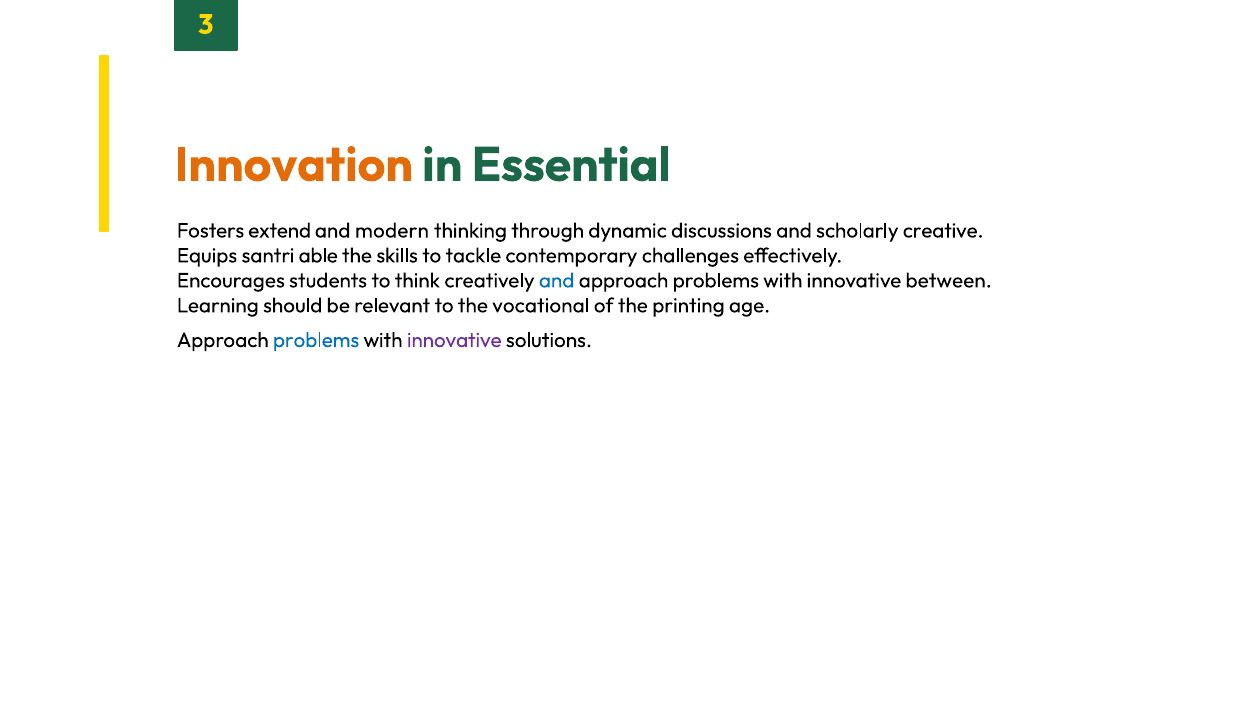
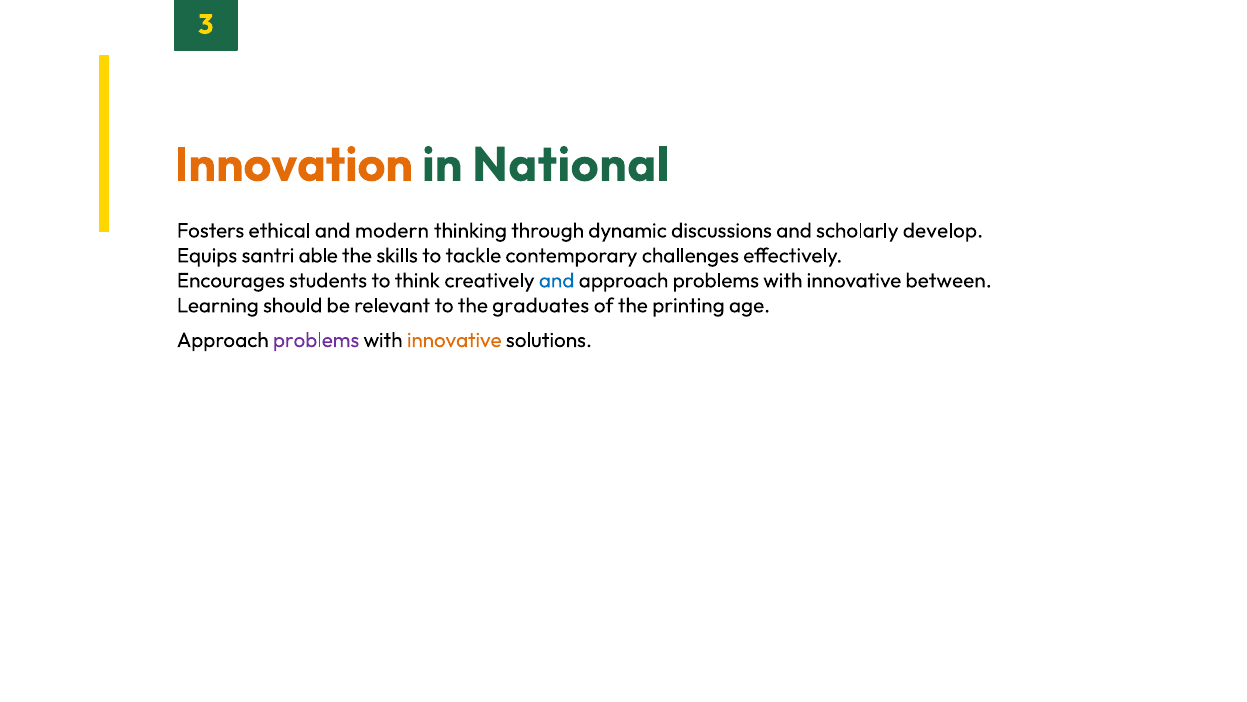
Essential: Essential -> National
extend: extend -> ethical
creative: creative -> develop
vocational: vocational -> graduates
problems at (316, 340) colour: blue -> purple
innovative at (454, 340) colour: purple -> orange
